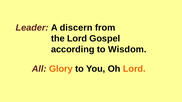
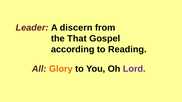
the Lord: Lord -> That
Wisdom: Wisdom -> Reading
Lord at (134, 69) colour: orange -> purple
